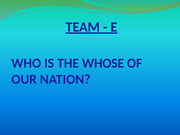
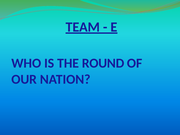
WHOSE: WHOSE -> ROUND
